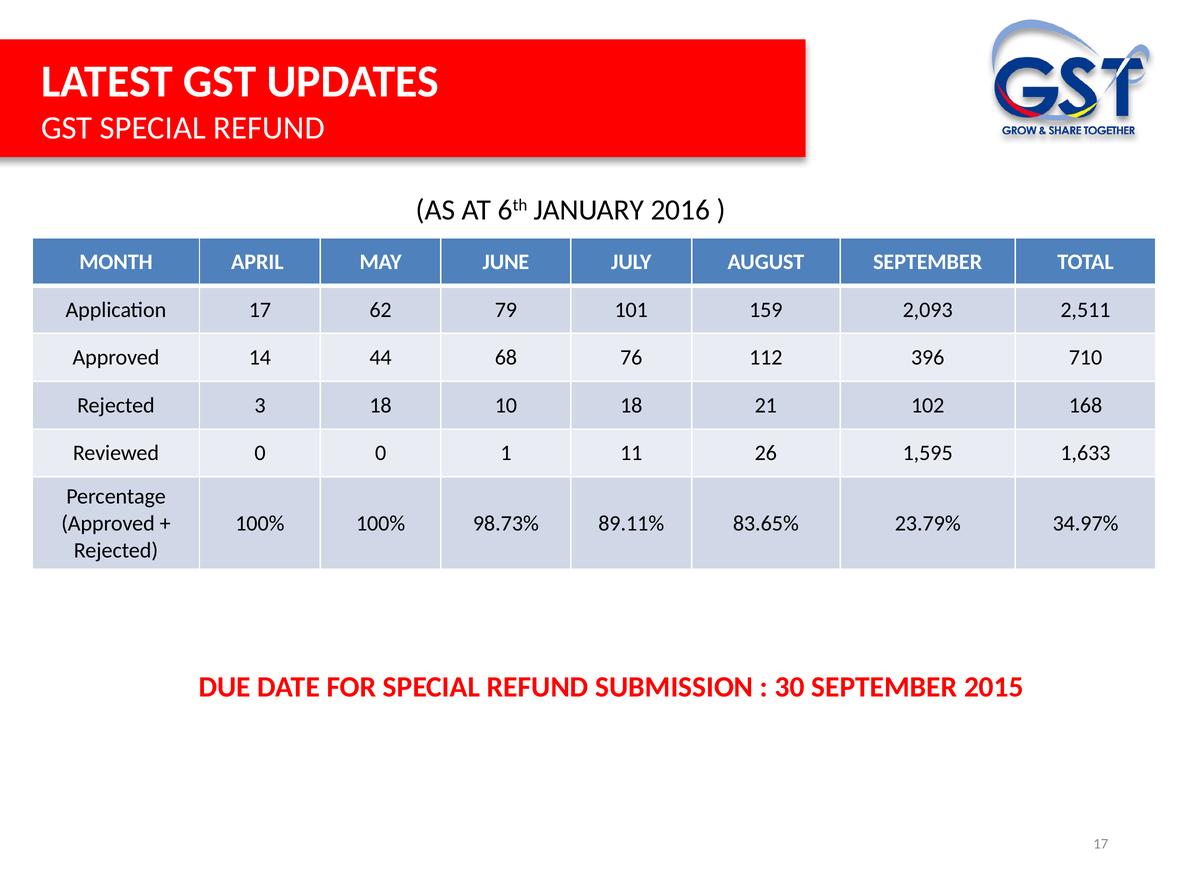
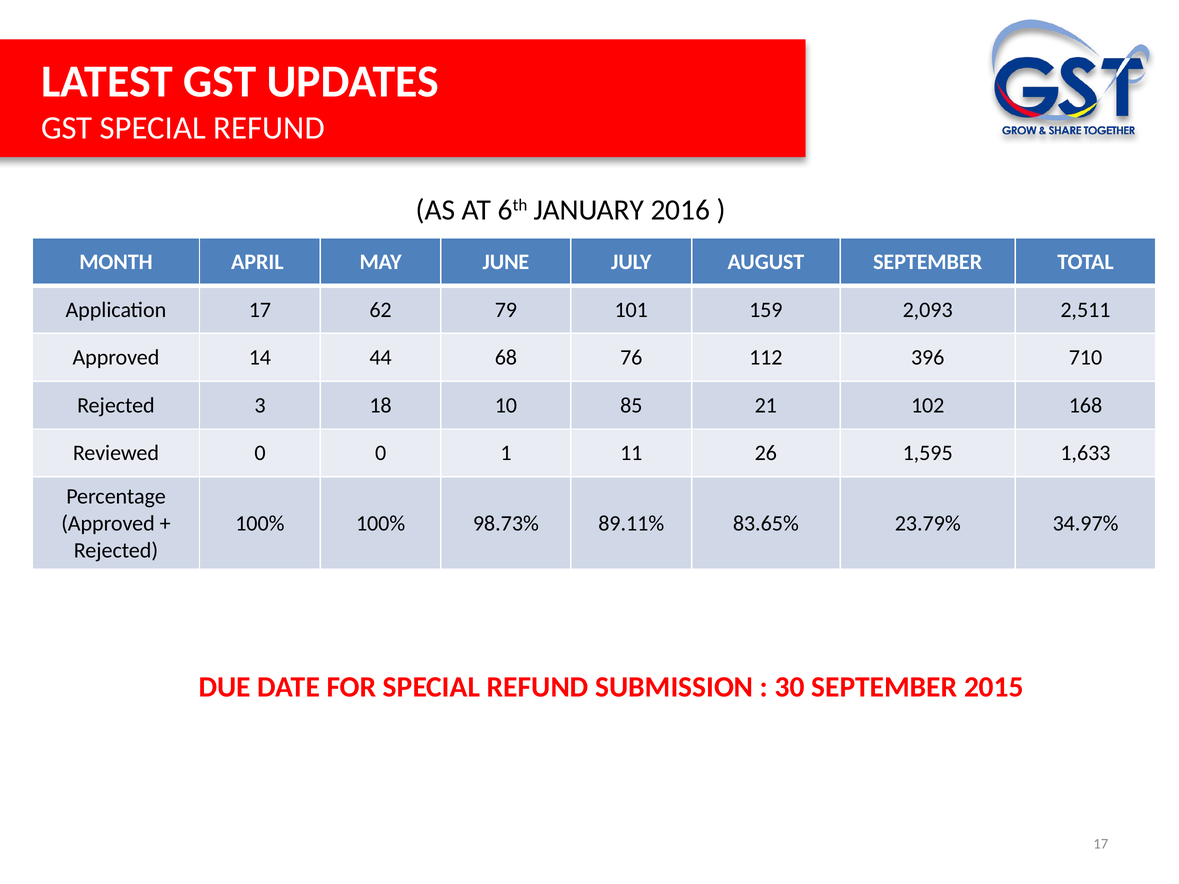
10 18: 18 -> 85
